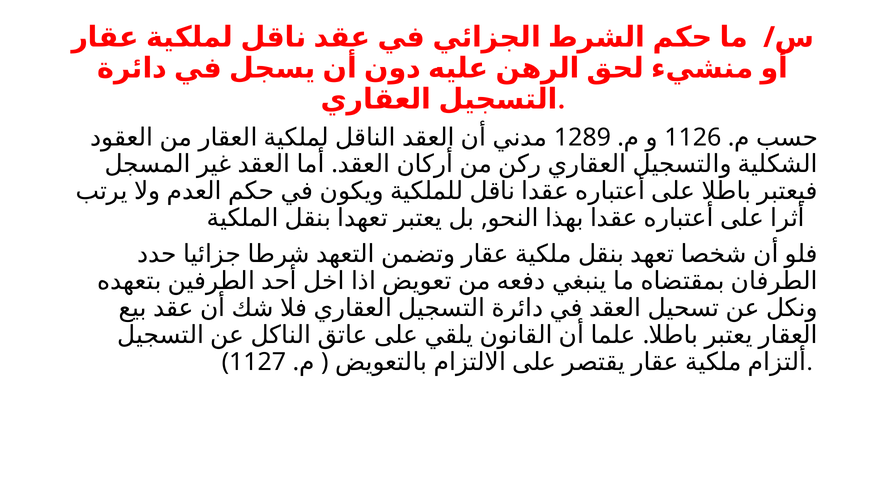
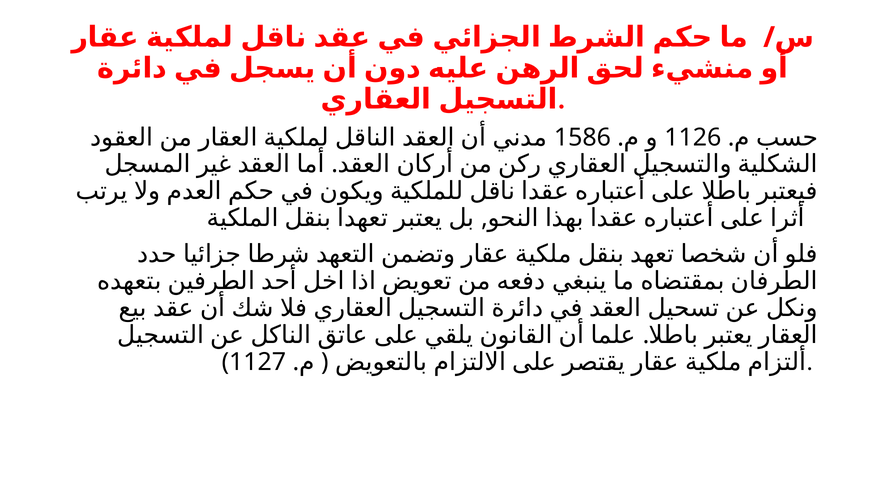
1289: 1289 -> 1586
